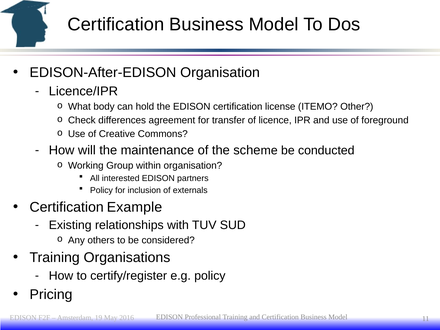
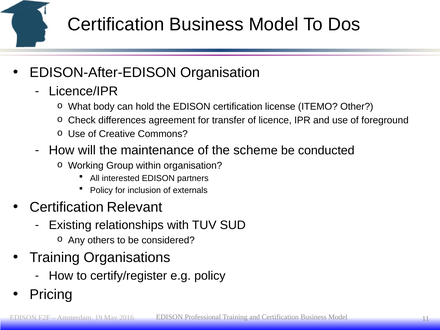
Example: Example -> Relevant
